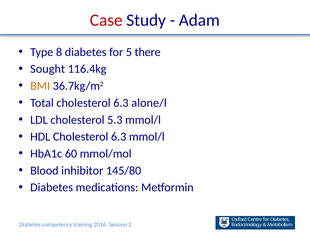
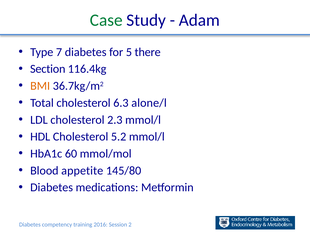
Case colour: red -> green
8: 8 -> 7
Sought: Sought -> Section
5.3: 5.3 -> 2.3
HDL Cholesterol 6.3: 6.3 -> 5.2
inhibitor: inhibitor -> appetite
